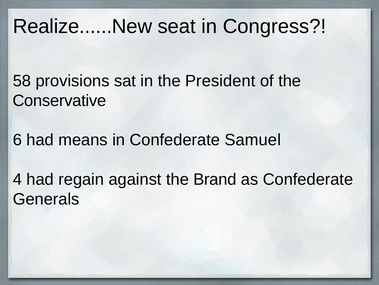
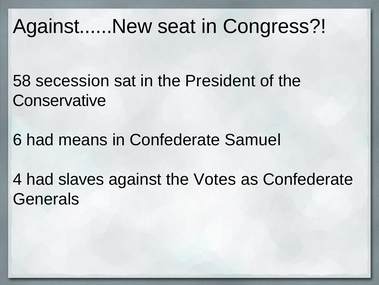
Realize......New: Realize......New -> Against......New
provisions: provisions -> secession
regain: regain -> slaves
Brand: Brand -> Votes
